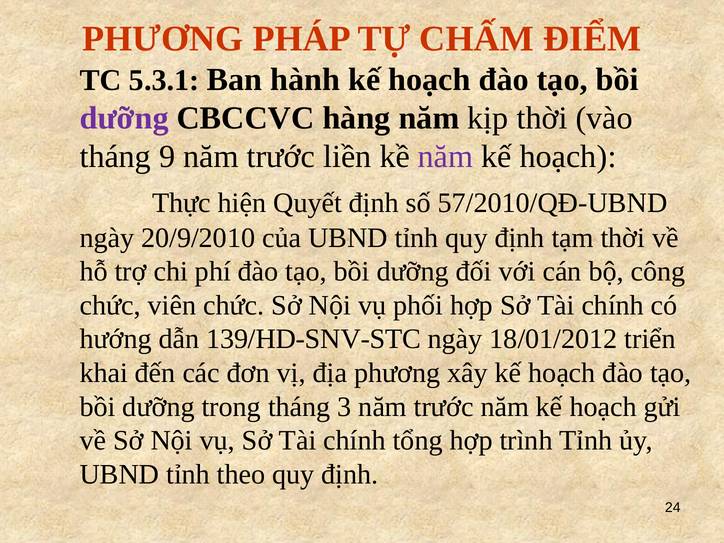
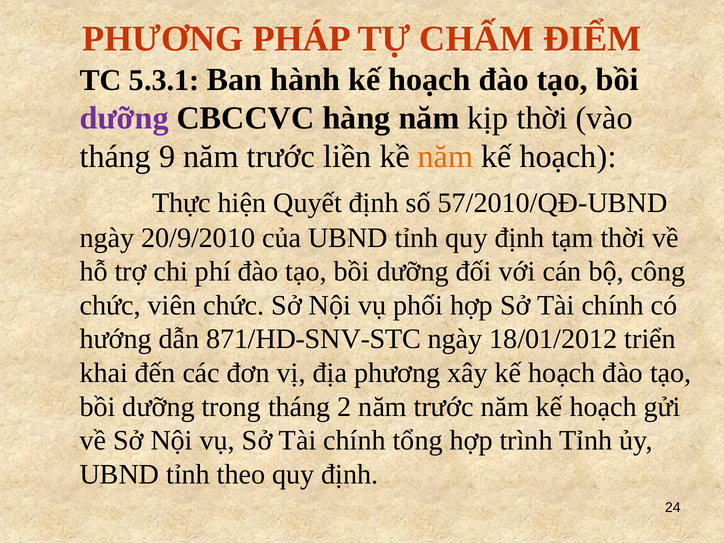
năm at (446, 157) colour: purple -> orange
139/HD-SNV-STC: 139/HD-SNV-STC -> 871/HD-SNV-STC
3: 3 -> 2
